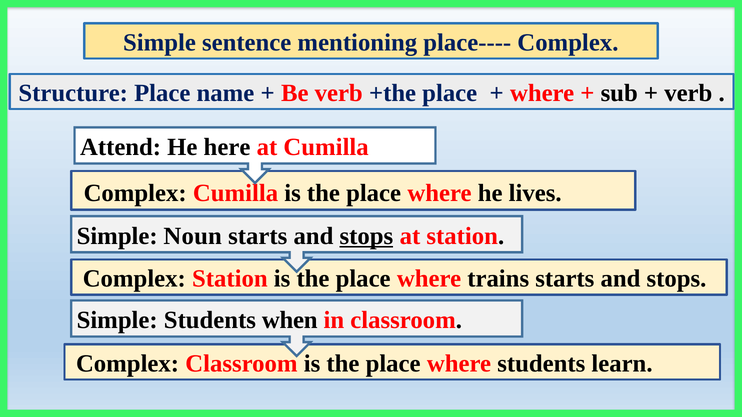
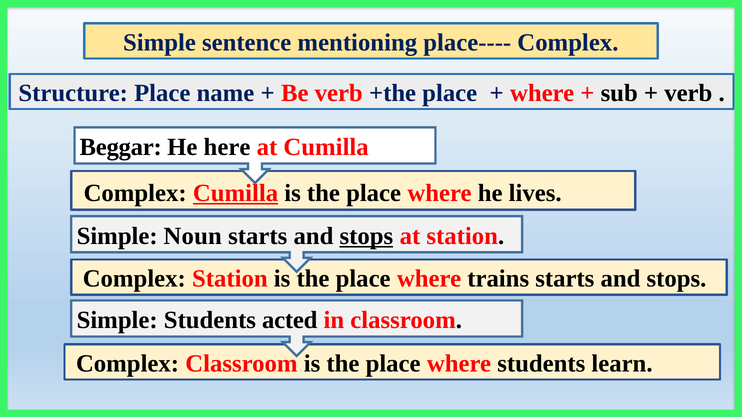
Attend: Attend -> Beggar
Cumilla at (236, 194) underline: none -> present
when: when -> acted
